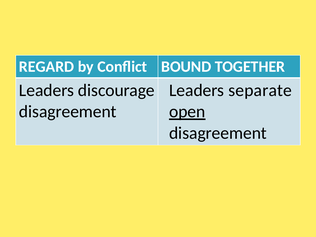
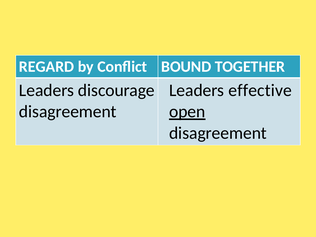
separate: separate -> effective
